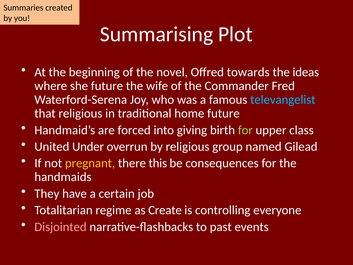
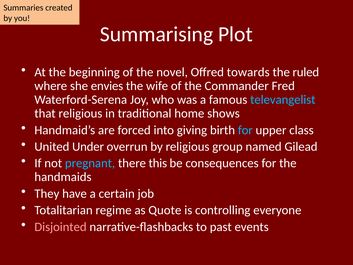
ideas: ideas -> ruled
she future: future -> envies
home future: future -> shows
for at (245, 130) colour: light green -> light blue
pregnant colour: yellow -> light blue
Create: Create -> Quote
